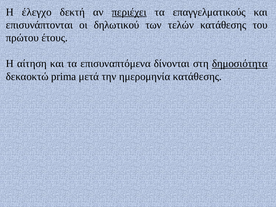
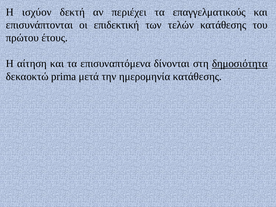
έλεγχο: έλεγχο -> ισχύον
περιέχει underline: present -> none
δηλωτικού: δηλωτικού -> επιδεκτική
